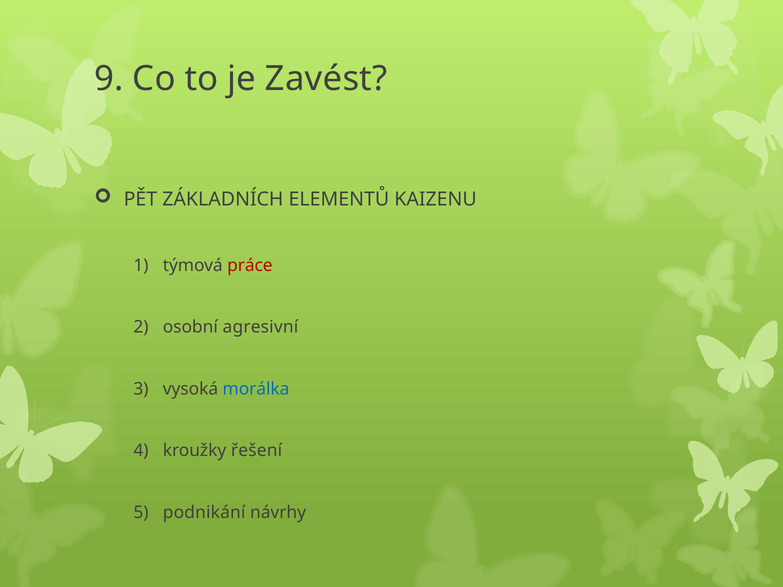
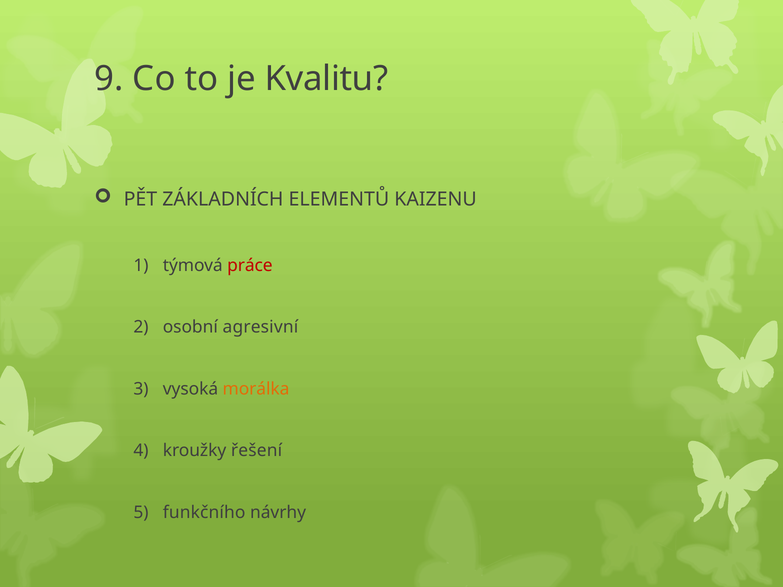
Zavést: Zavést -> Kvalitu
morálka colour: blue -> orange
podnikání: podnikání -> funkčního
